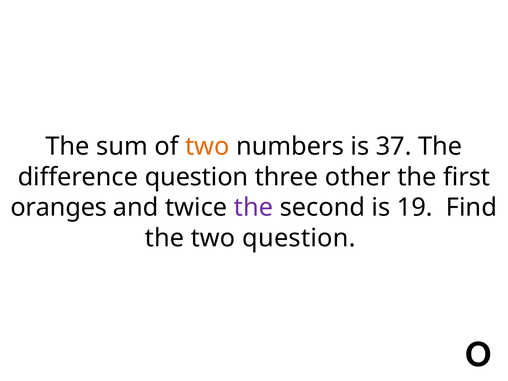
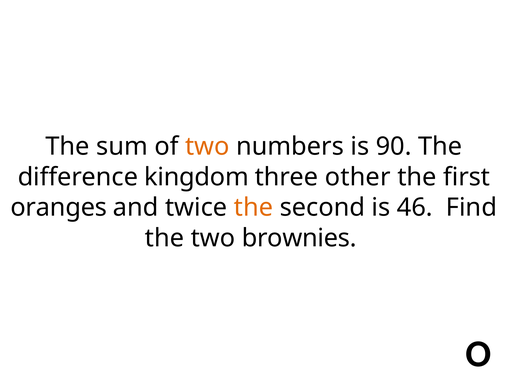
37: 37 -> 90
difference question: question -> kingdom
the at (253, 207) colour: purple -> orange
19: 19 -> 46
two question: question -> brownies
